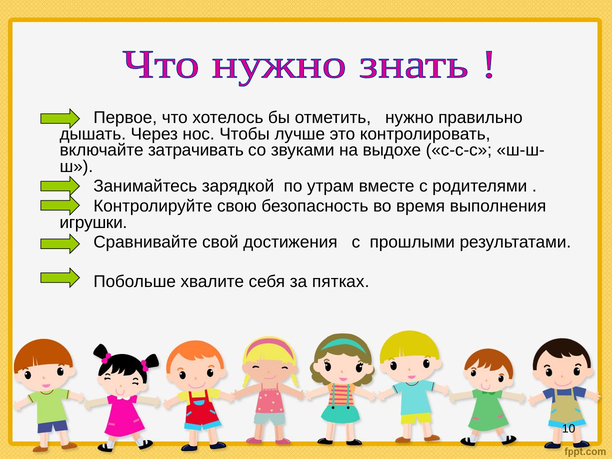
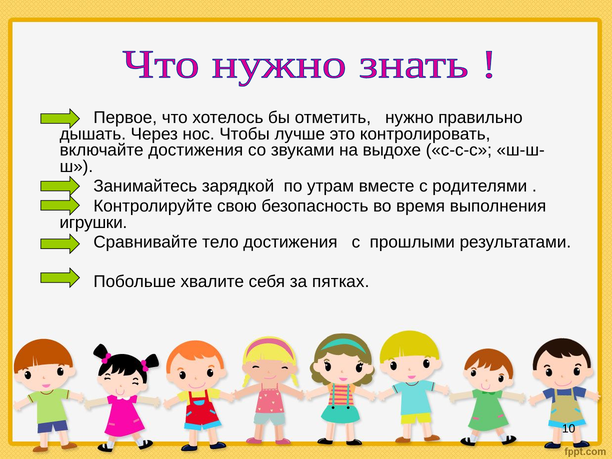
включайте затрачивать: затрачивать -> достижения
свой: свой -> тело
